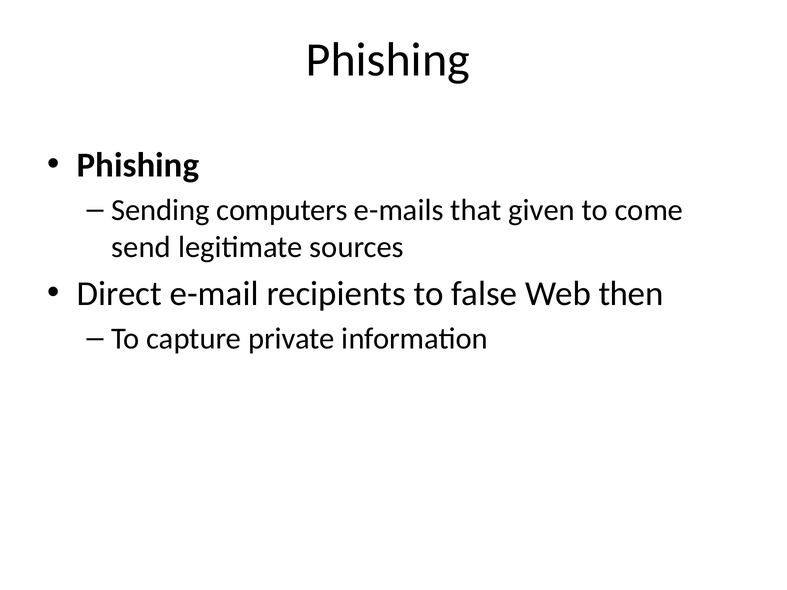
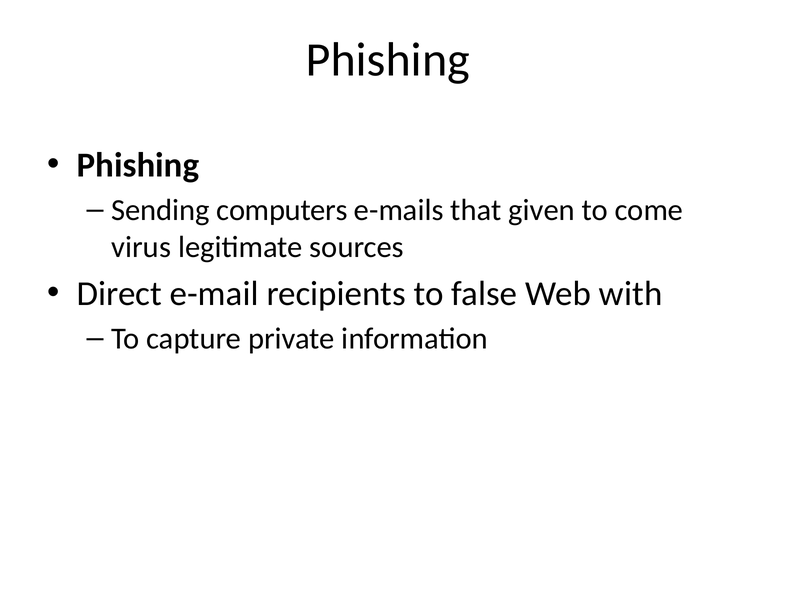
send: send -> virus
then: then -> with
